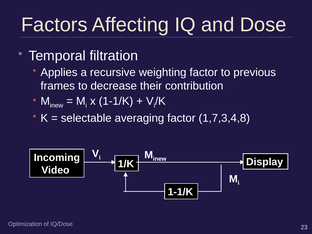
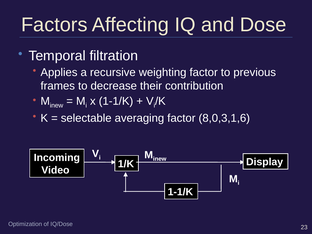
1,7,3,4,8: 1,7,3,4,8 -> 8,0,3,1,6
